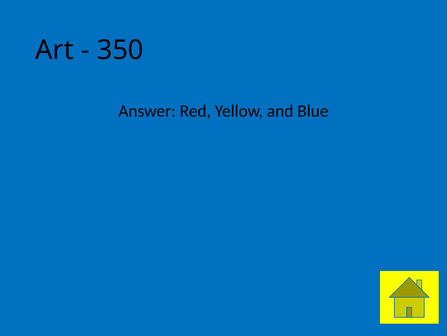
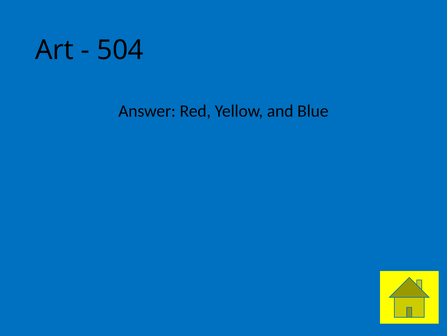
350: 350 -> 504
